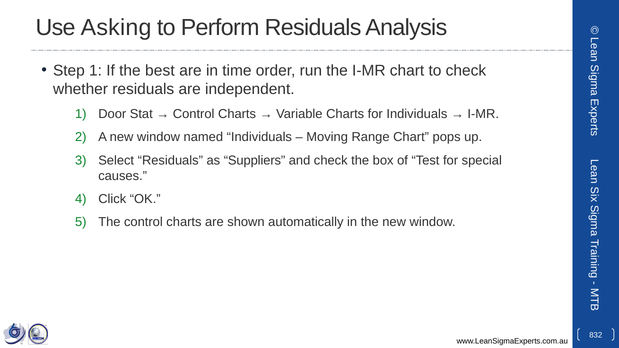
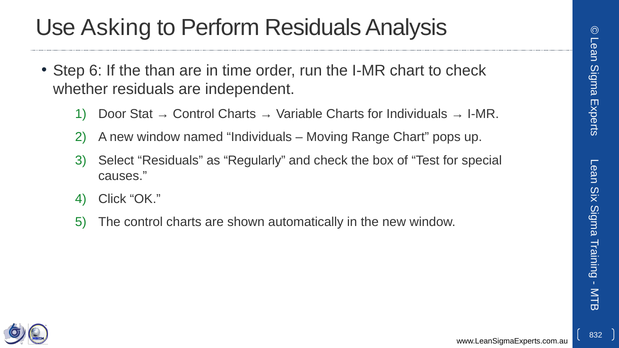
Step 1: 1 -> 6
best: best -> than
Suppliers: Suppliers -> Regularly
